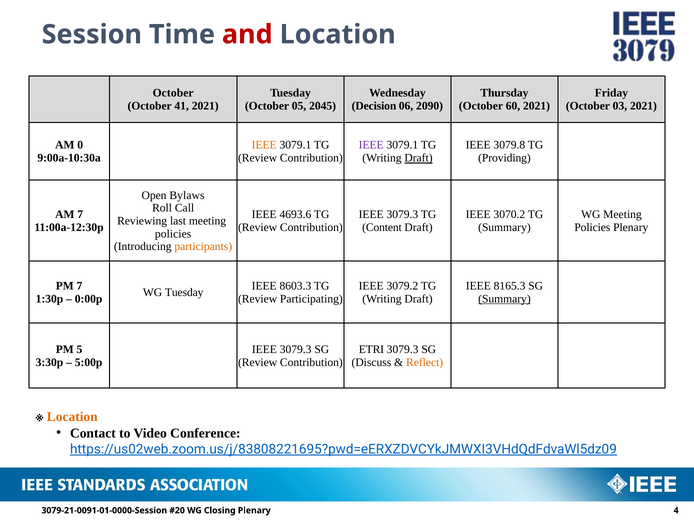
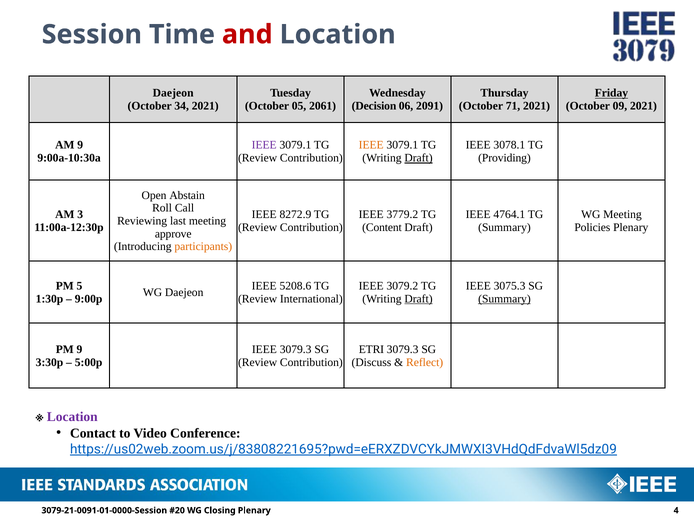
October at (173, 93): October -> Daejeon
Friday underline: none -> present
41: 41 -> 34
2045: 2045 -> 2061
2090: 2090 -> 2091
60: 60 -> 71
03: 03 -> 09
AM 0: 0 -> 9
IEEE at (264, 145) colour: orange -> purple
IEEE at (371, 145) colour: purple -> orange
3079.8: 3079.8 -> 3078.1
Bylaws: Bylaws -> Abstain
AM 7: 7 -> 3
4693.6: 4693.6 -> 8272.9
3079.3 at (402, 215): 3079.3 -> 3779.2
3070.2: 3070.2 -> 4764.1
policies at (173, 234): policies -> approve
PM 7: 7 -> 5
8603.3: 8603.3 -> 5208.6
8165.3: 8165.3 -> 3075.3
WG Tuesday: Tuesday -> Daejeon
0:00p: 0:00p -> 9:00p
Participating: Participating -> International
Draft at (419, 299) underline: none -> present
PM 5: 5 -> 9
Location at (72, 417) colour: orange -> purple
